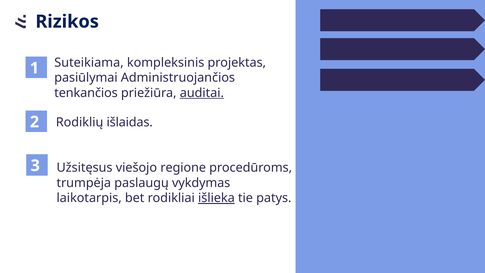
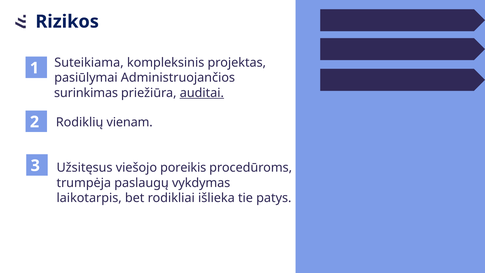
tenkančios: tenkančios -> surinkimas
išlaidas: išlaidas -> vienam
regione: regione -> poreikis
išlieka underline: present -> none
